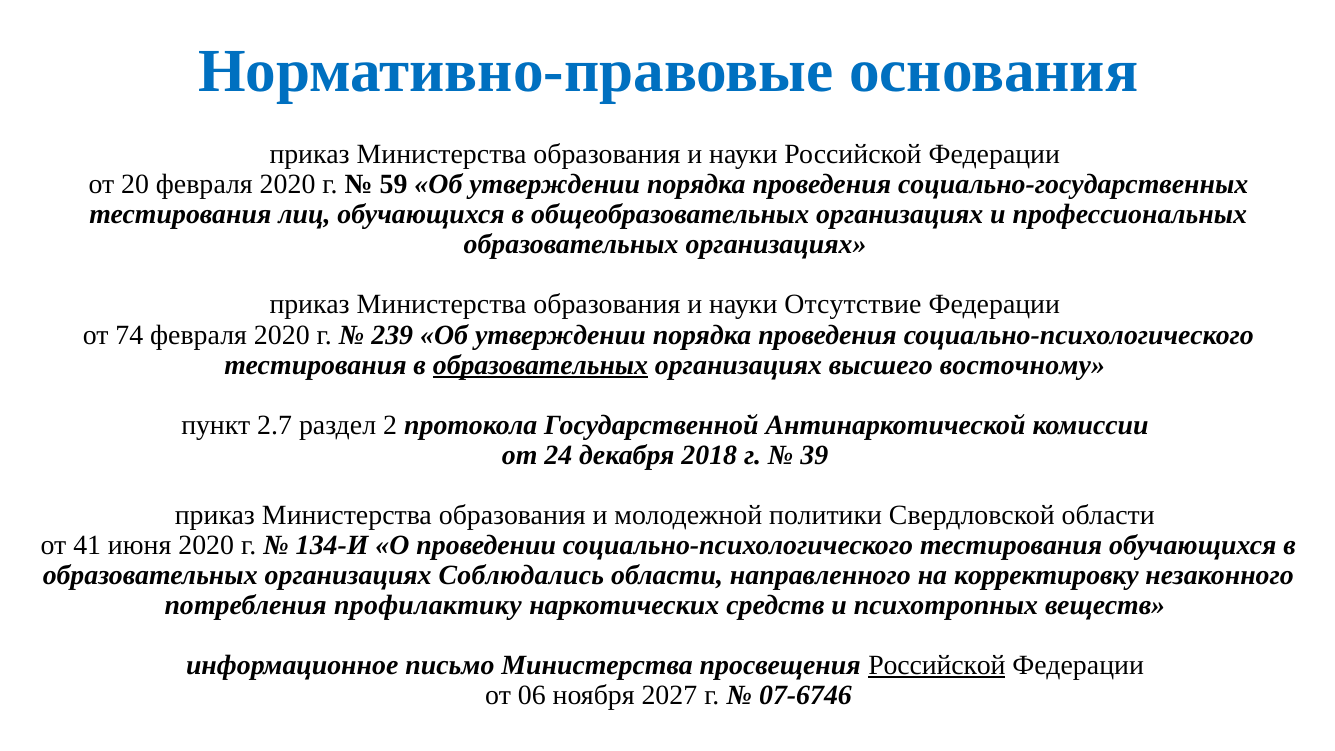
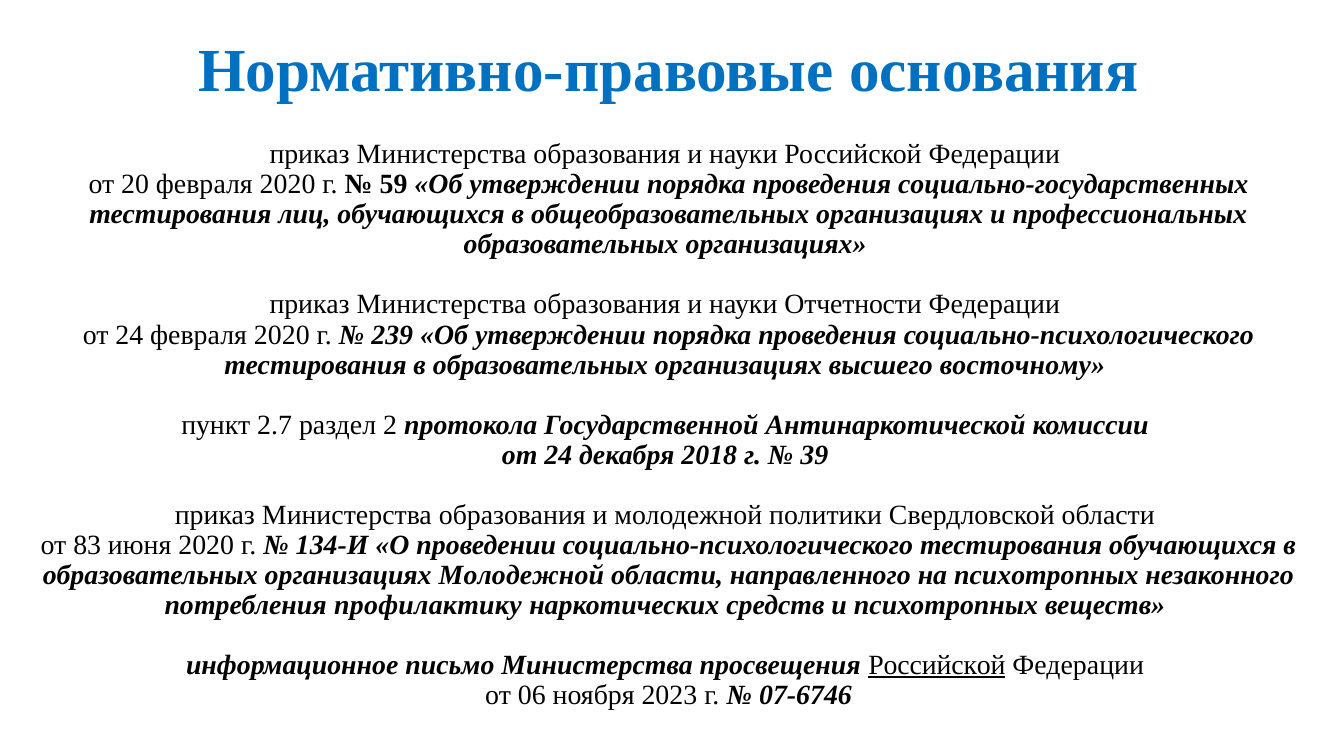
Отсутствие: Отсутствие -> Отчетности
74 at (129, 335): 74 -> 24
образовательных at (540, 365) underline: present -> none
41: 41 -> 83
организациях Соблюдались: Соблюдались -> Молодежной
на корректировку: корректировку -> психотропных
2027: 2027 -> 2023
